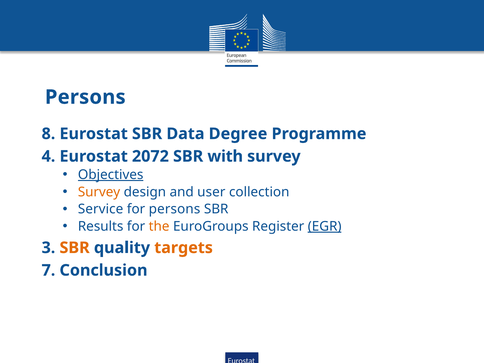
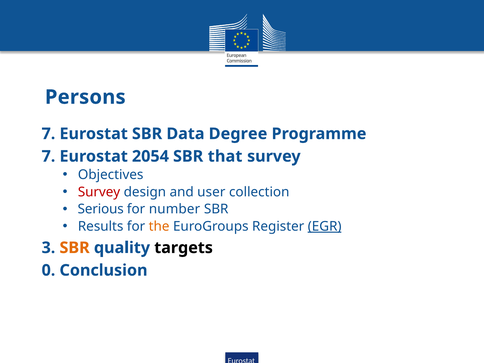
1 8: 8 -> 7
2 4: 4 -> 7
2072: 2072 -> 2054
with: with -> that
Objectives underline: present -> none
Survey at (99, 192) colour: orange -> red
Service: Service -> Serious
for persons: persons -> number
targets colour: orange -> black
7: 7 -> 0
